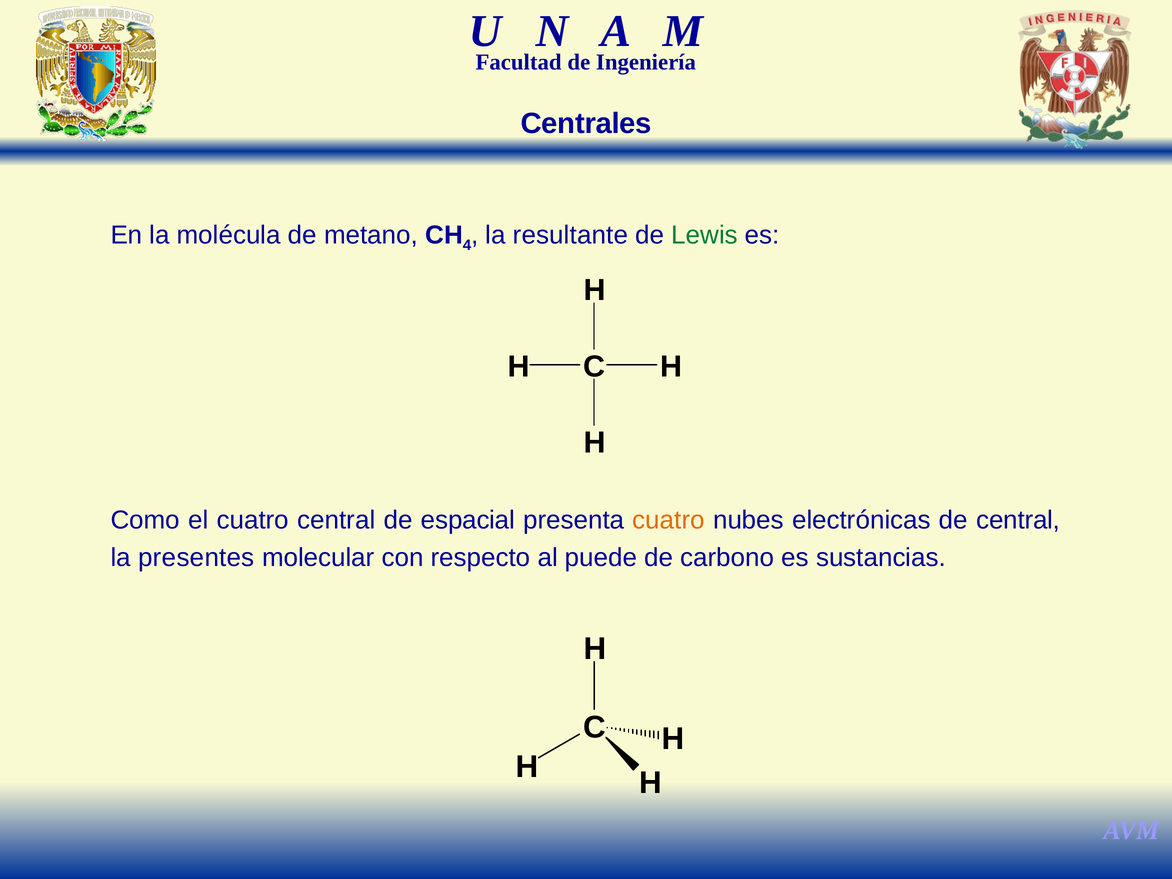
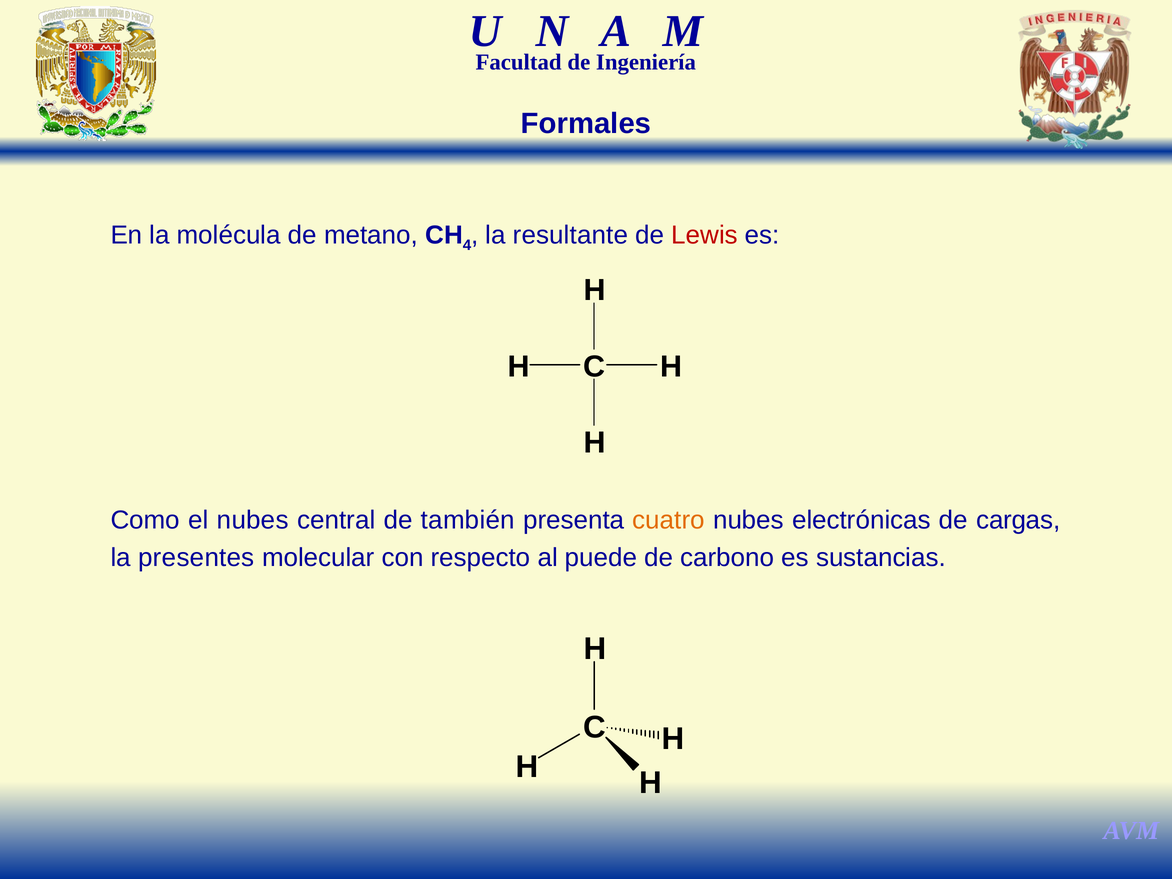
Centrales: Centrales -> Formales
Lewis colour: green -> red
el cuatro: cuatro -> nubes
espacial: espacial -> también
de central: central -> cargas
